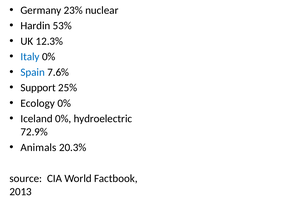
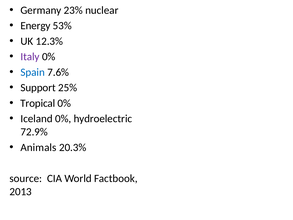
Hardin: Hardin -> Energy
Italy colour: blue -> purple
Ecology: Ecology -> Tropical
